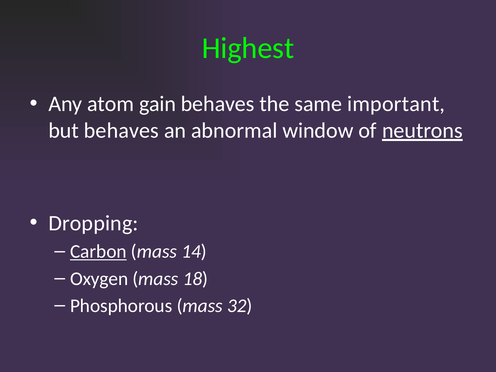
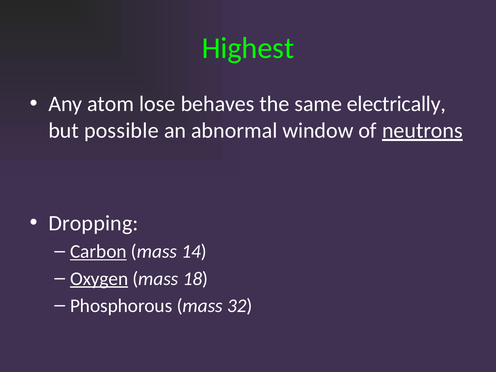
gain: gain -> lose
important: important -> electrically
but behaves: behaves -> possible
Oxygen underline: none -> present
